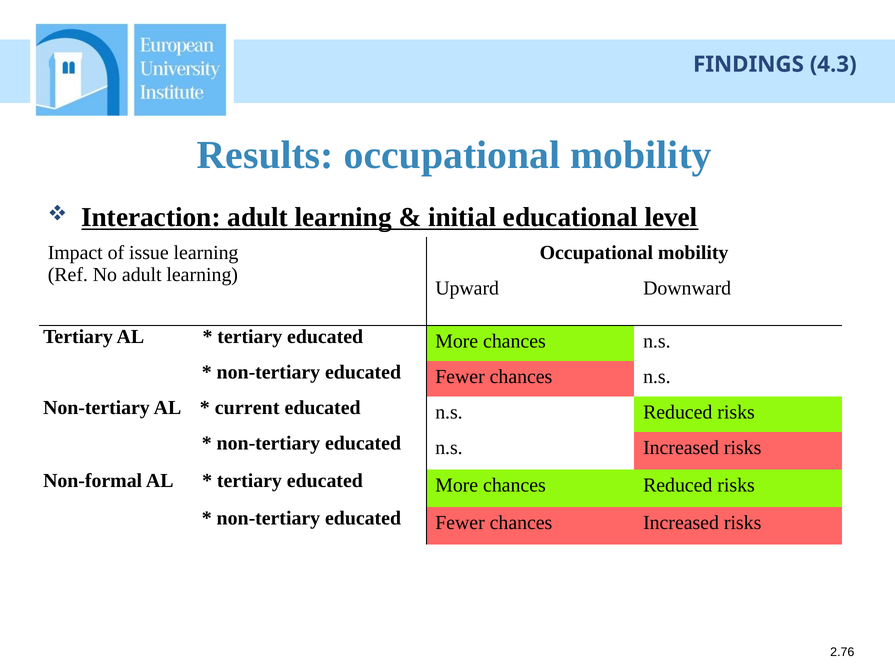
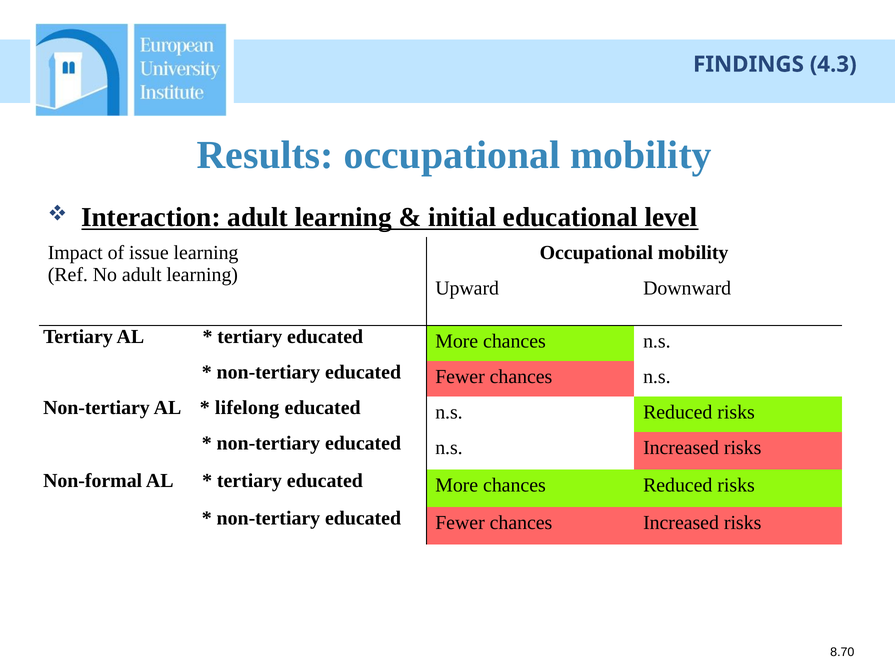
current: current -> lifelong
2.76: 2.76 -> 8.70
